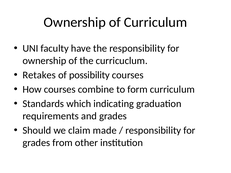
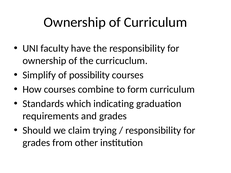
Retakes: Retakes -> Simplify
made: made -> trying
